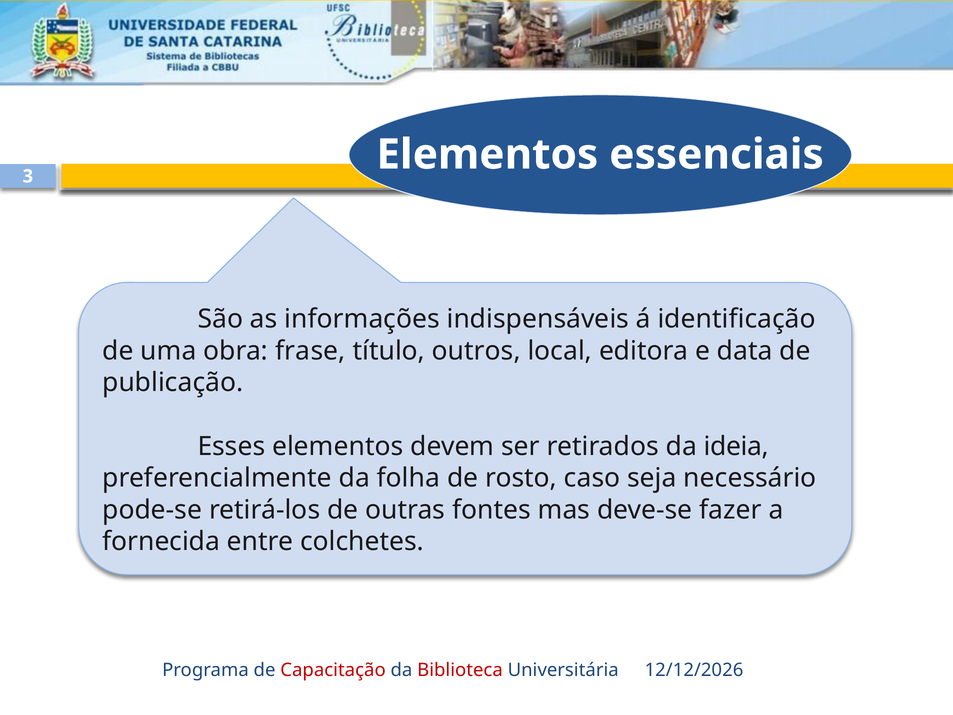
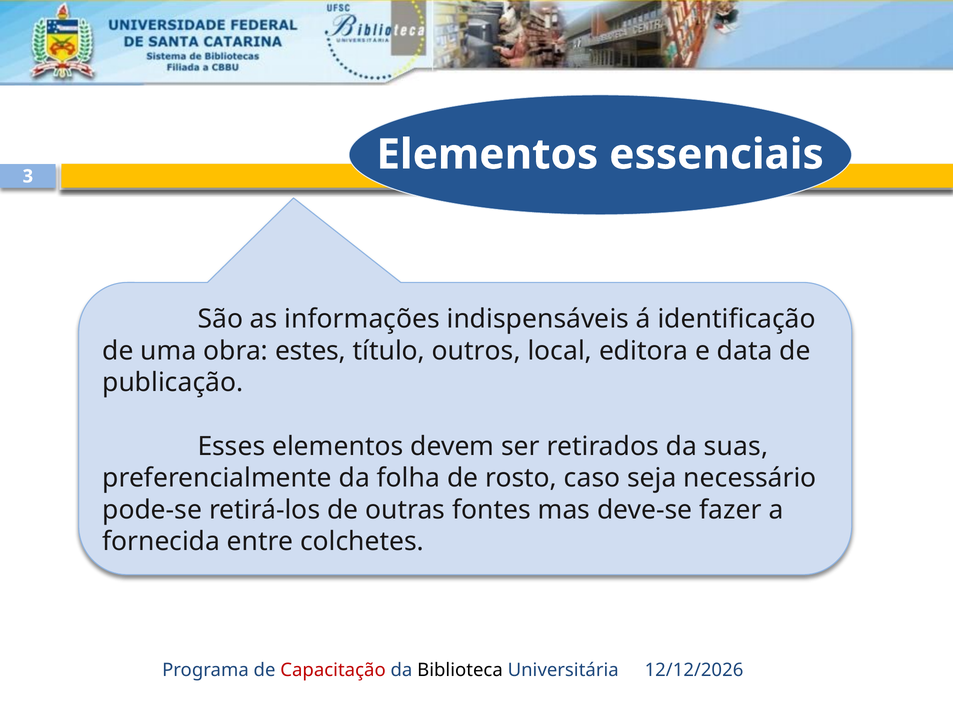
frase: frase -> estes
ideia: ideia -> suas
Biblioteca colour: red -> black
